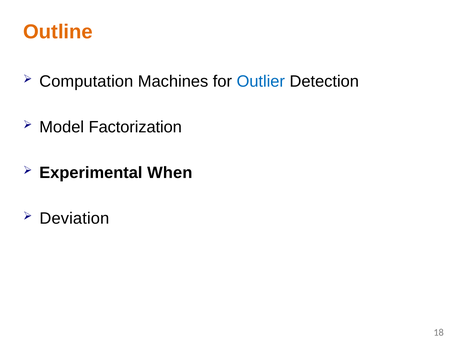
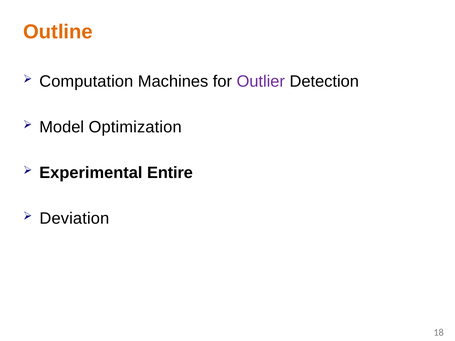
Outlier colour: blue -> purple
Factorization: Factorization -> Optimization
When: When -> Entire
